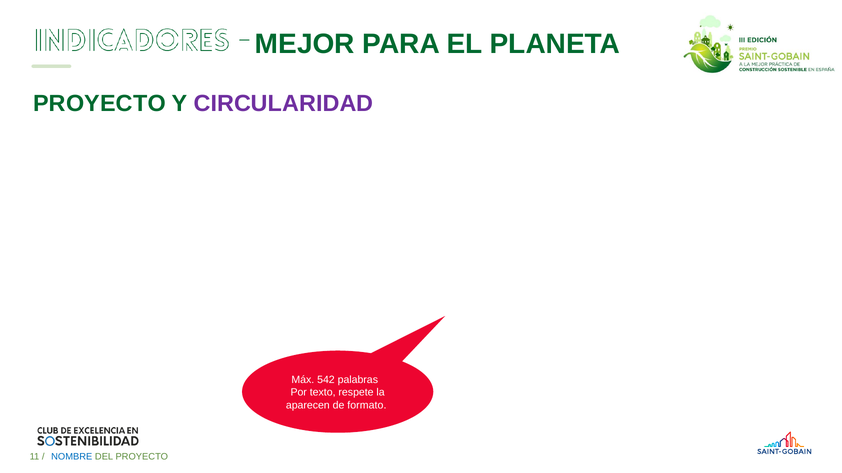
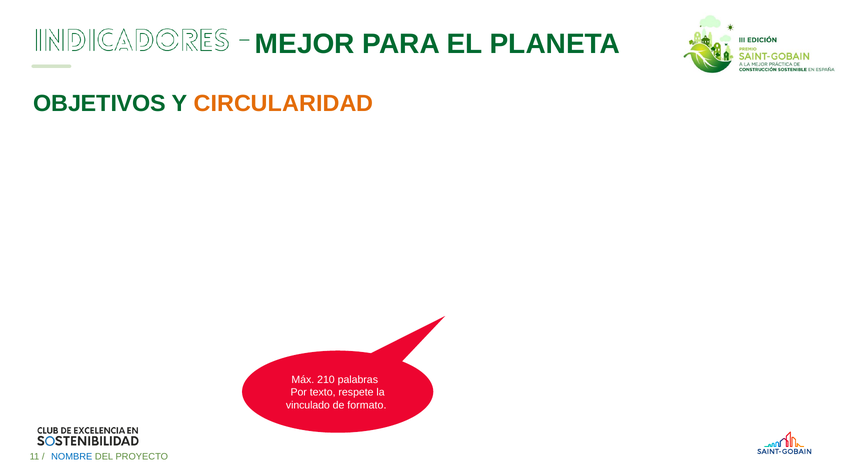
PROYECTO at (99, 104): PROYECTO -> OBJETIVOS
CIRCULARIDAD colour: purple -> orange
542: 542 -> 210
aparecen: aparecen -> vinculado
